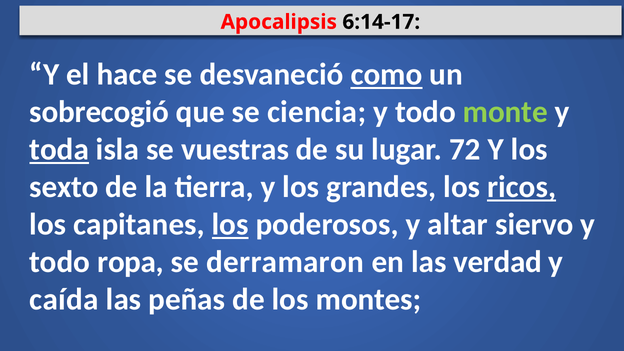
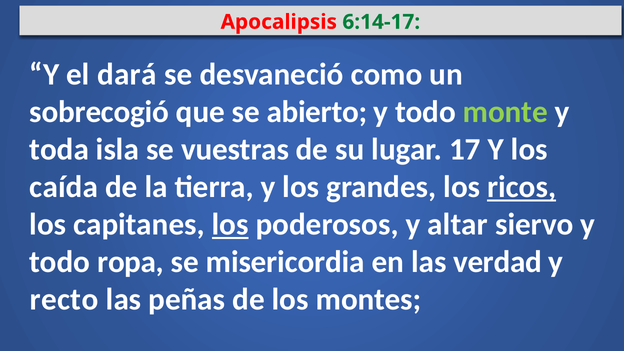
6:14-17 colour: black -> green
hace: hace -> dará
como underline: present -> none
ciencia: ciencia -> abierto
toda underline: present -> none
72: 72 -> 17
sexto: sexto -> caída
derramaron: derramaron -> misericordia
caída: caída -> recto
